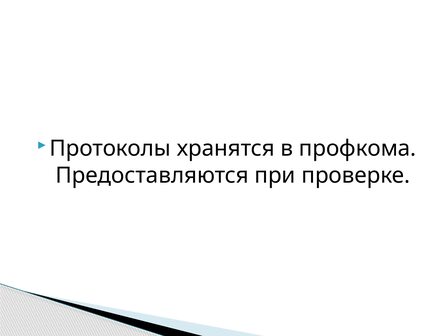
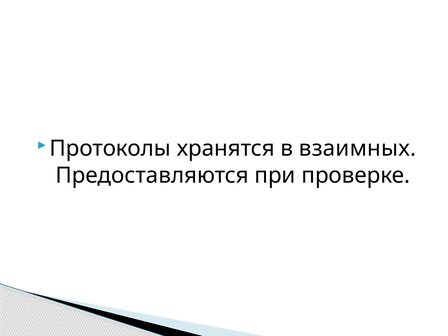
профкома: профкома -> взаимных
